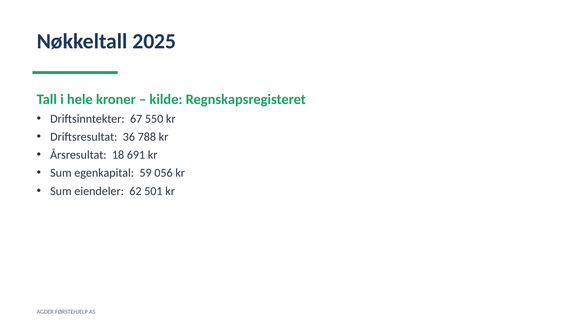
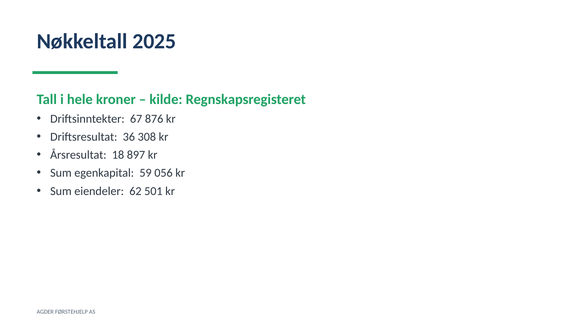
550: 550 -> 876
788: 788 -> 308
691: 691 -> 897
